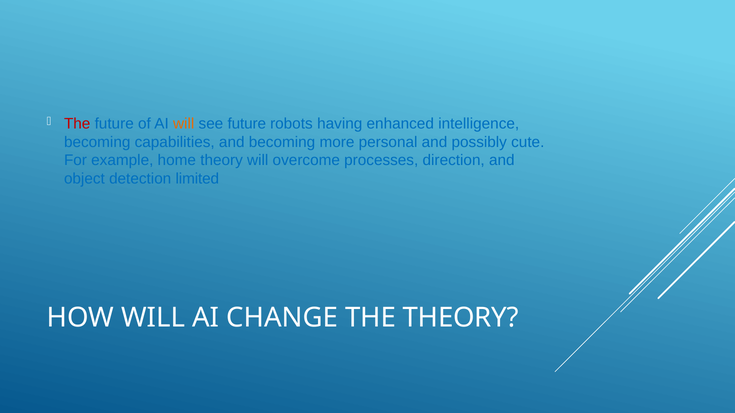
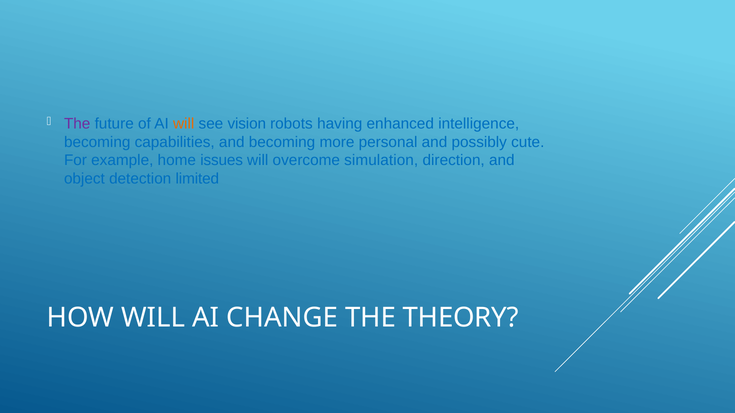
The at (77, 124) colour: red -> purple
see future: future -> vision
home theory: theory -> issues
processes: processes -> simulation
